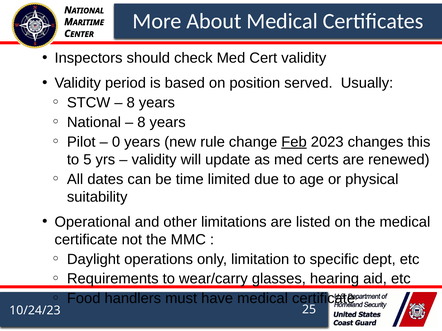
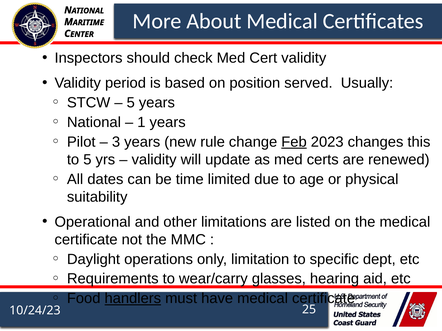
8 at (131, 103): 8 -> 5
8 at (141, 122): 8 -> 1
0: 0 -> 3
handlers underline: none -> present
